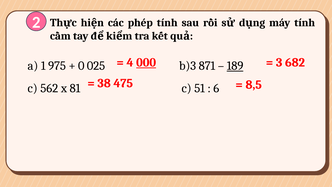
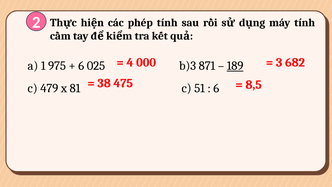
000 underline: present -> none
0 at (81, 66): 0 -> 6
562: 562 -> 479
